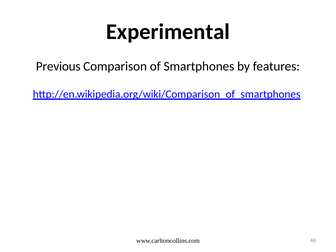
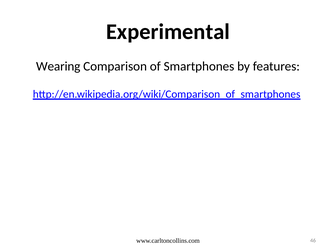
Previous: Previous -> Wearing
